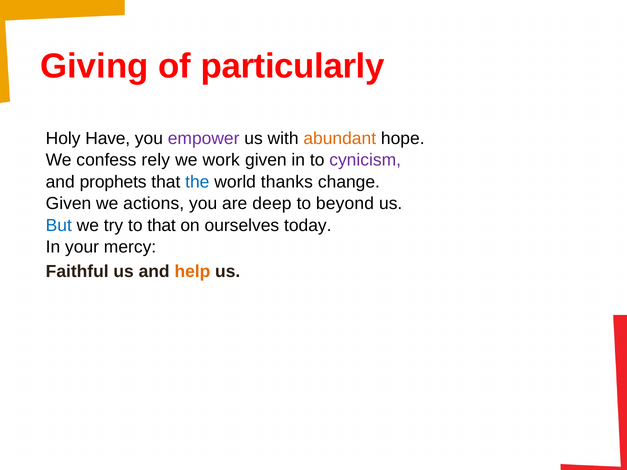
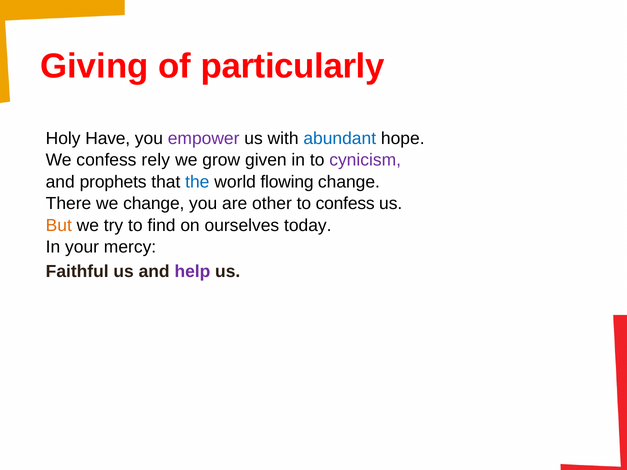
abundant colour: orange -> blue
work: work -> grow
thanks: thanks -> flowing
Given at (69, 204): Given -> There
we actions: actions -> change
deep: deep -> other
to beyond: beyond -> confess
But colour: blue -> orange
to that: that -> find
help colour: orange -> purple
